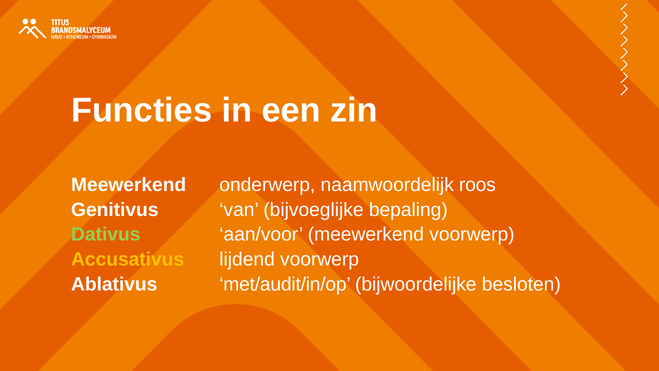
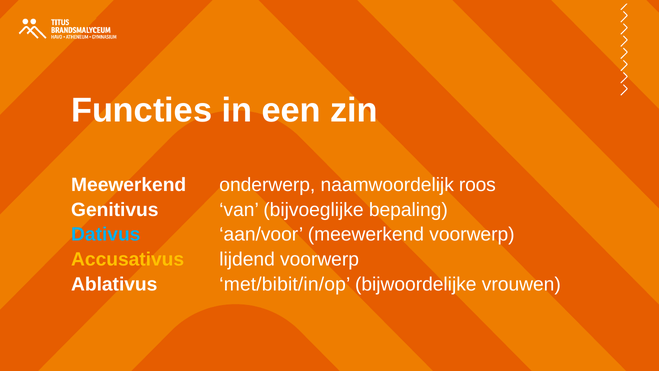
Dativus colour: light green -> light blue
met/audit/in/op: met/audit/in/op -> met/bibit/in/op
besloten: besloten -> vrouwen
